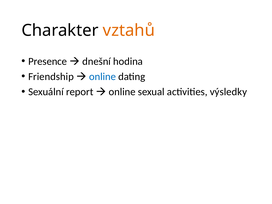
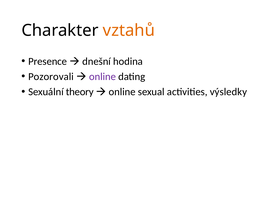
Friendship: Friendship -> Pozorovali
online at (103, 77) colour: blue -> purple
report: report -> theory
